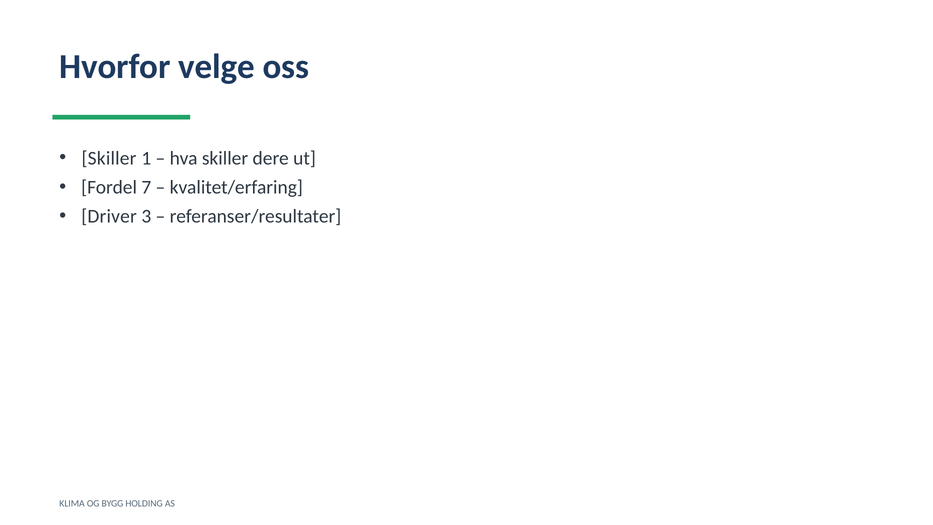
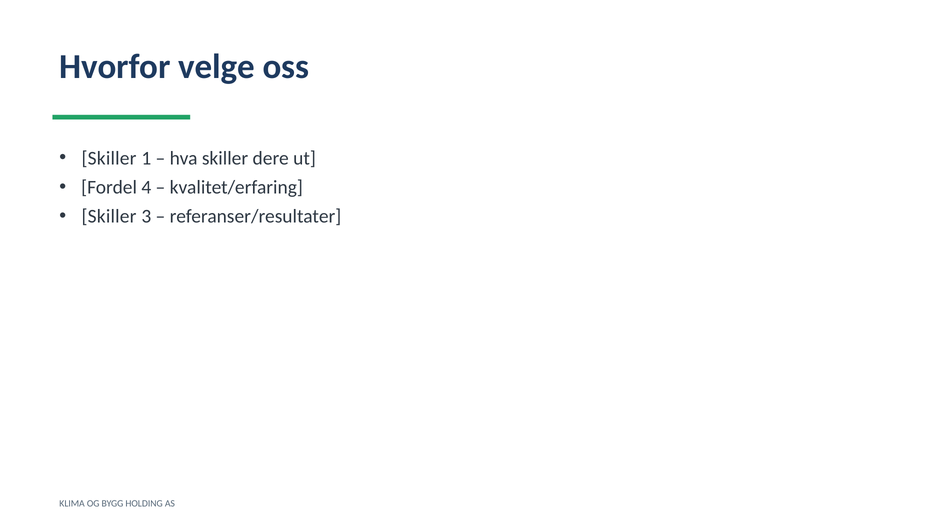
7: 7 -> 4
Driver at (109, 216): Driver -> Skiller
